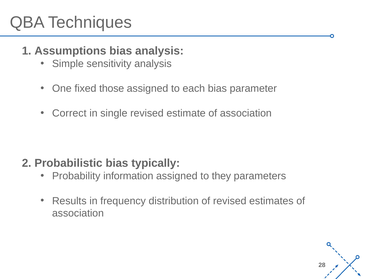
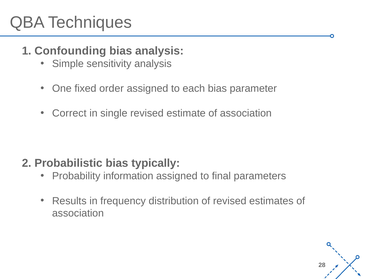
Assumptions: Assumptions -> Confounding
those: those -> order
they: they -> final
